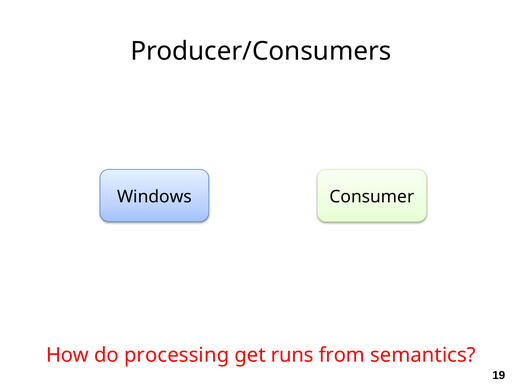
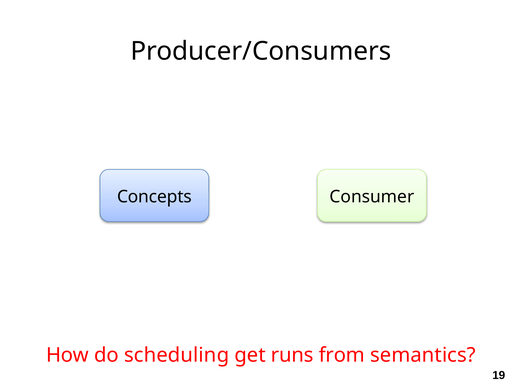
Windows: Windows -> Concepts
processing: processing -> scheduling
